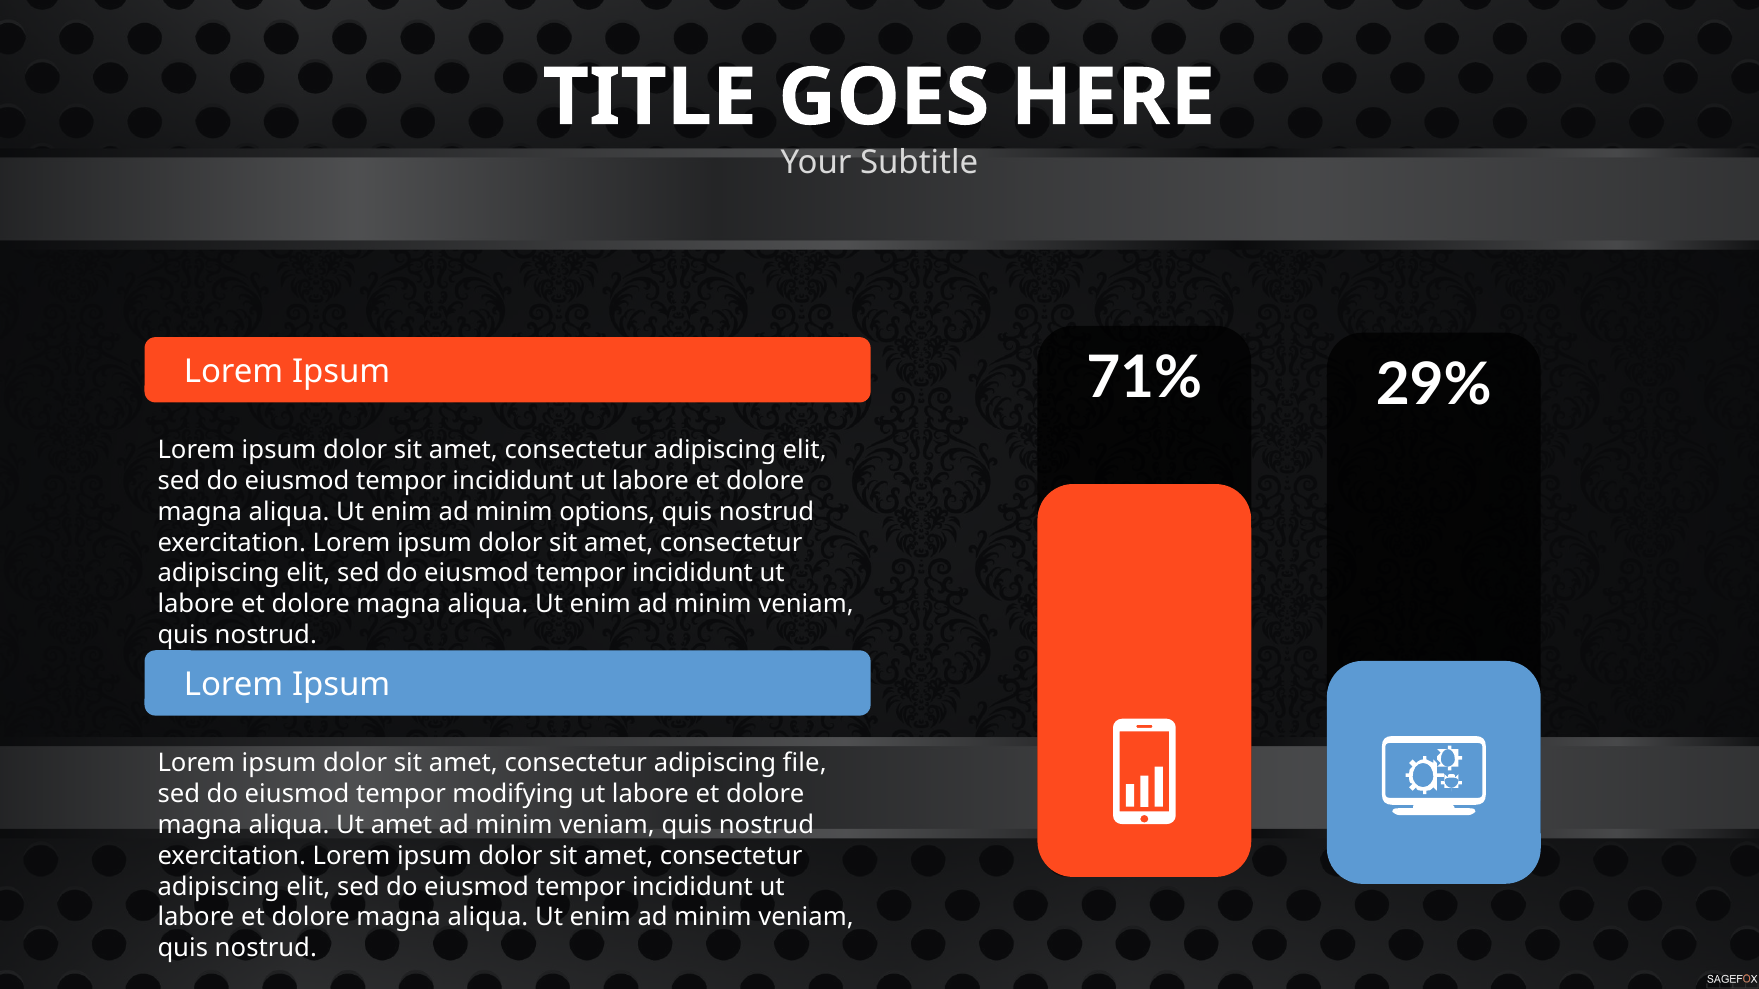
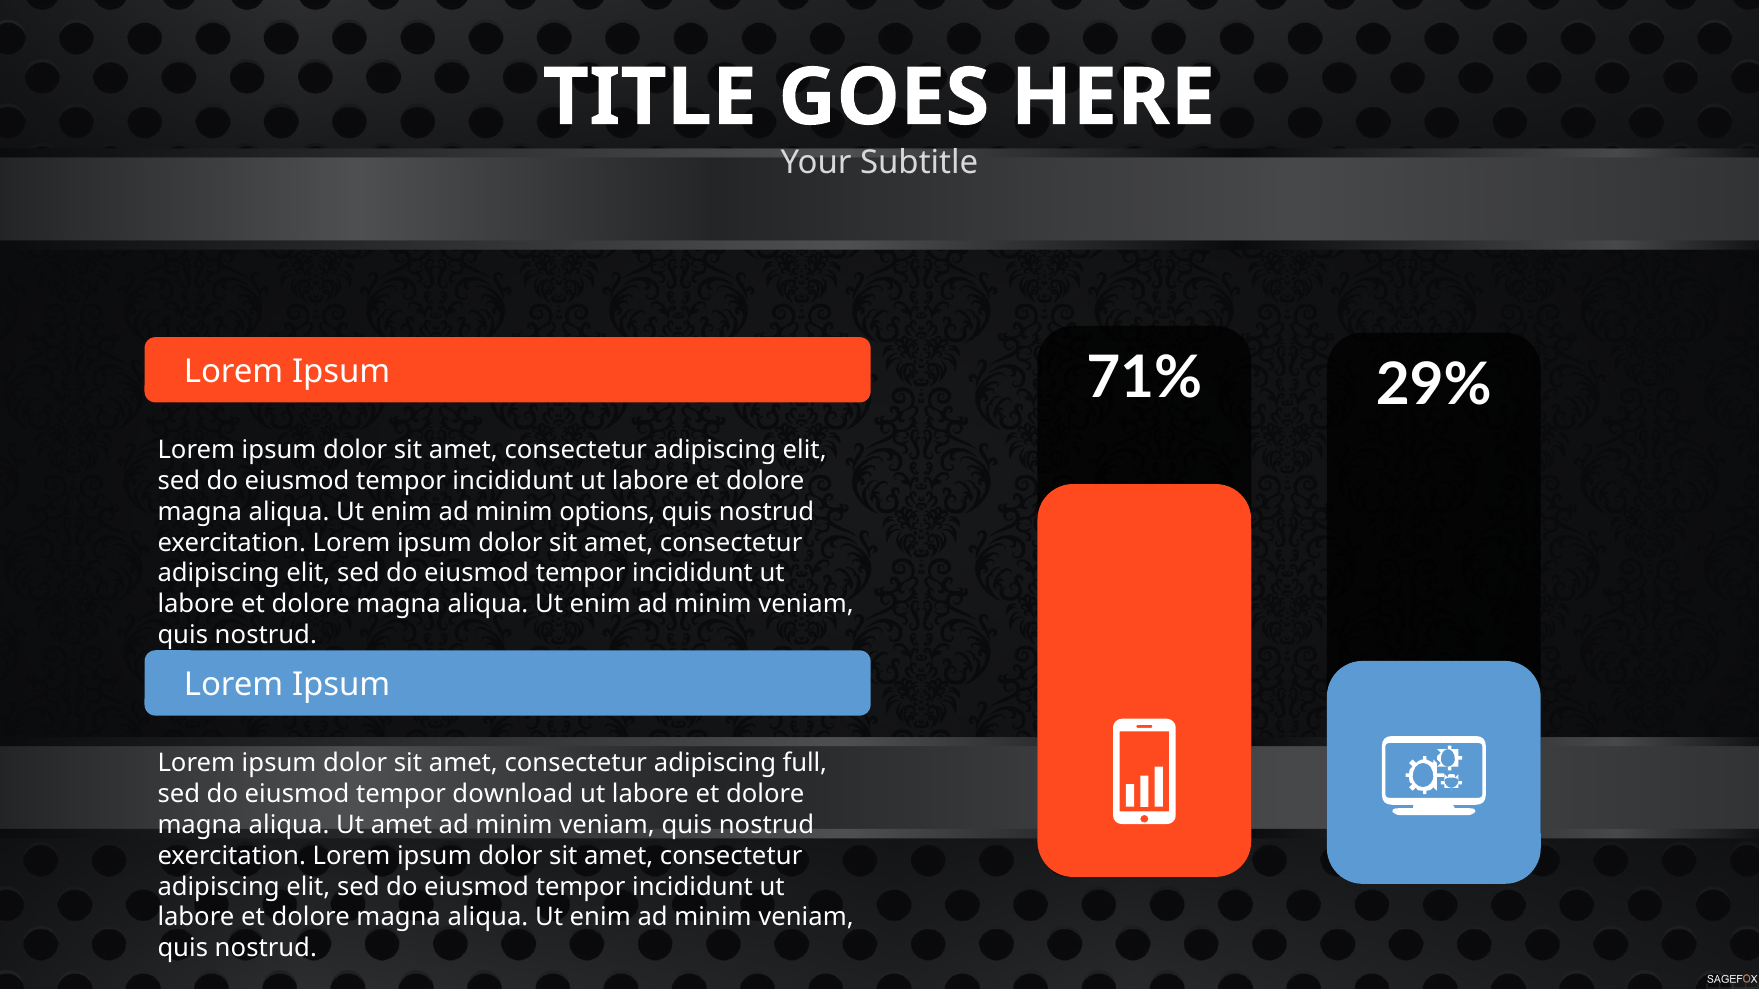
file: file -> full
modifying: modifying -> download
